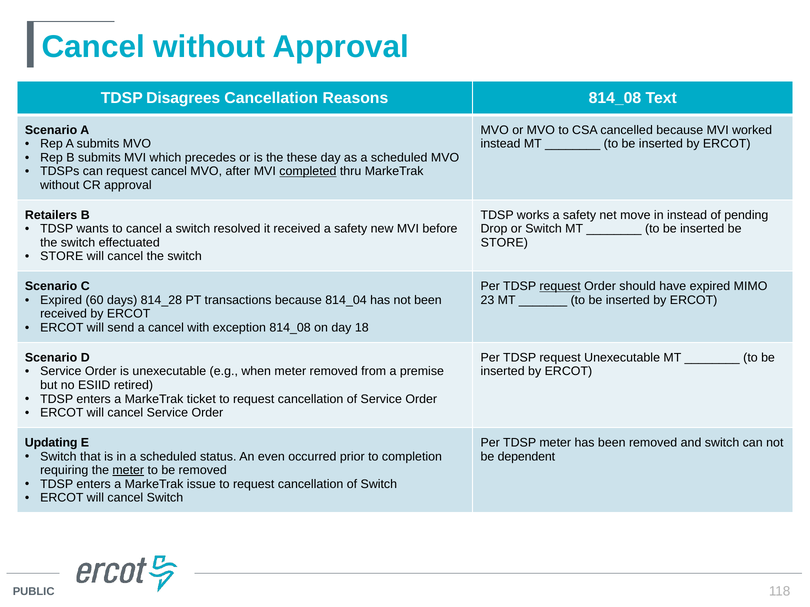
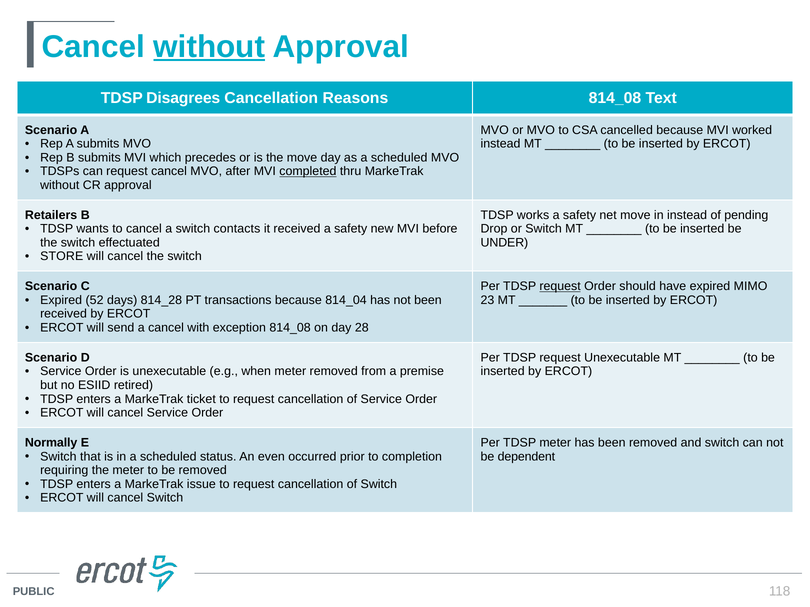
without at (209, 47) underline: none -> present
the these: these -> move
resolved: resolved -> contacts
STORE at (504, 243): STORE -> UNDER
60: 60 -> 52
18: 18 -> 28
Updating: Updating -> Normally
meter at (128, 471) underline: present -> none
